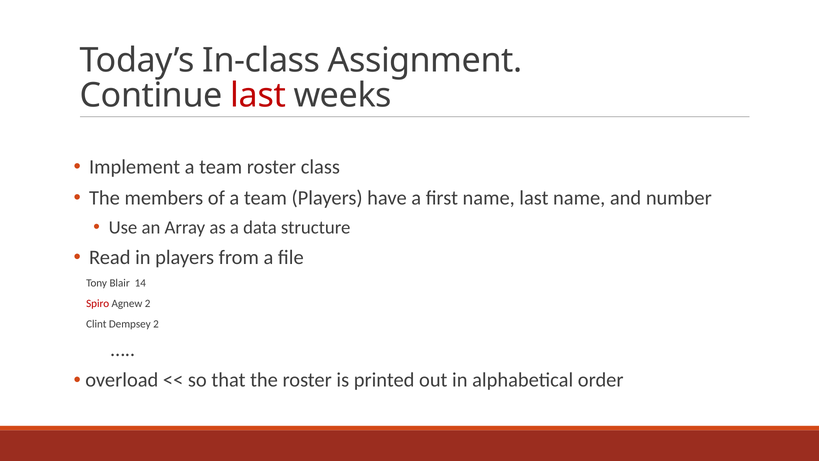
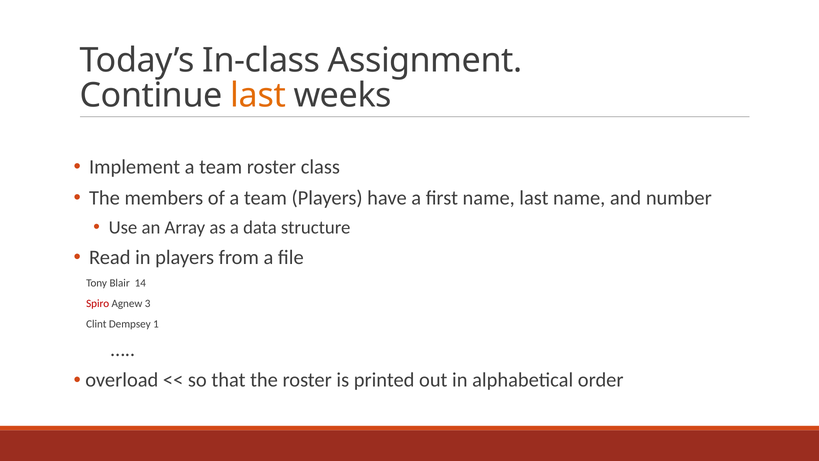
last at (258, 95) colour: red -> orange
Agnew 2: 2 -> 3
Dempsey 2: 2 -> 1
